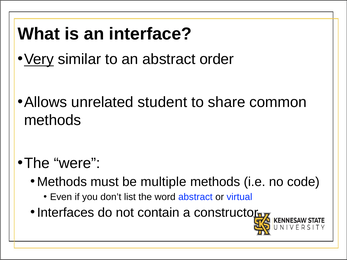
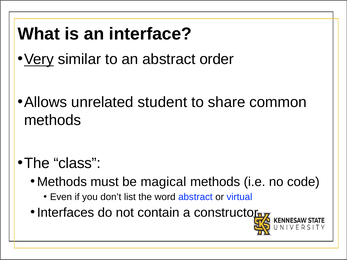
were: were -> class
multiple: multiple -> magical
